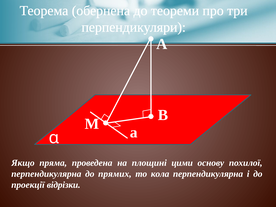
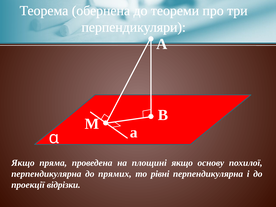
площині цими: цими -> якщо
кола: кола -> рівні
